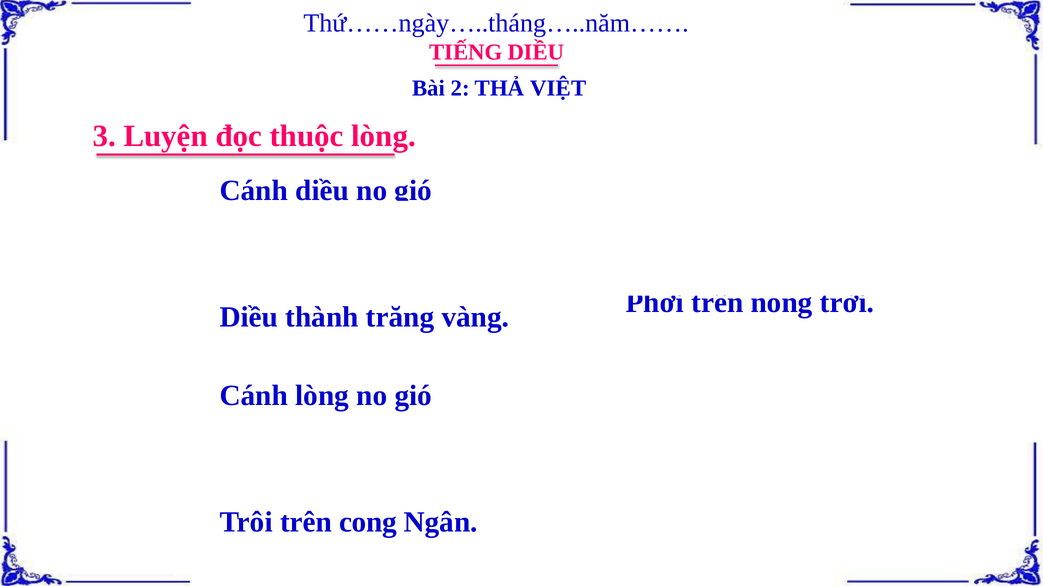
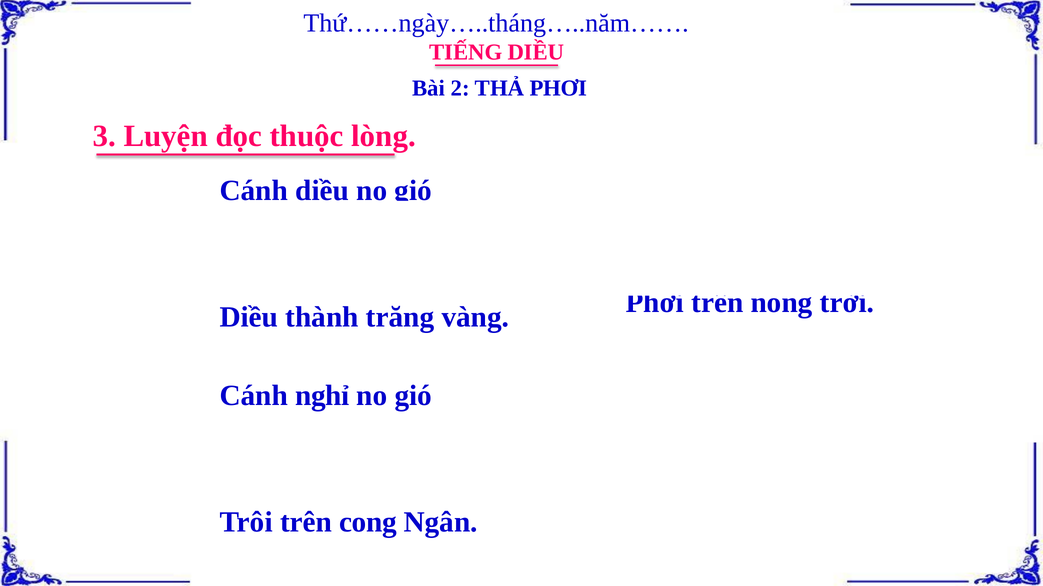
THẢ VIỆT: VIỆT -> PHƠI
Cánh lòng: lòng -> nghỉ
